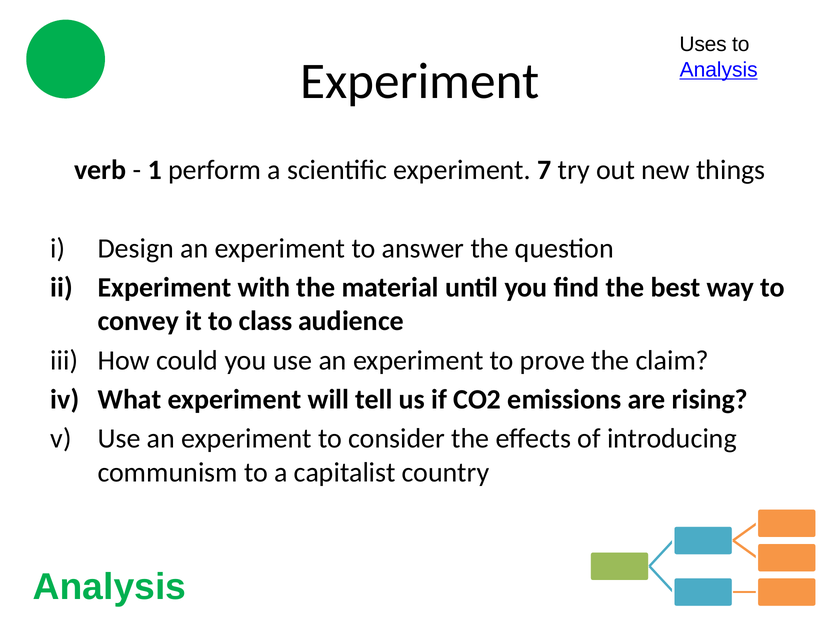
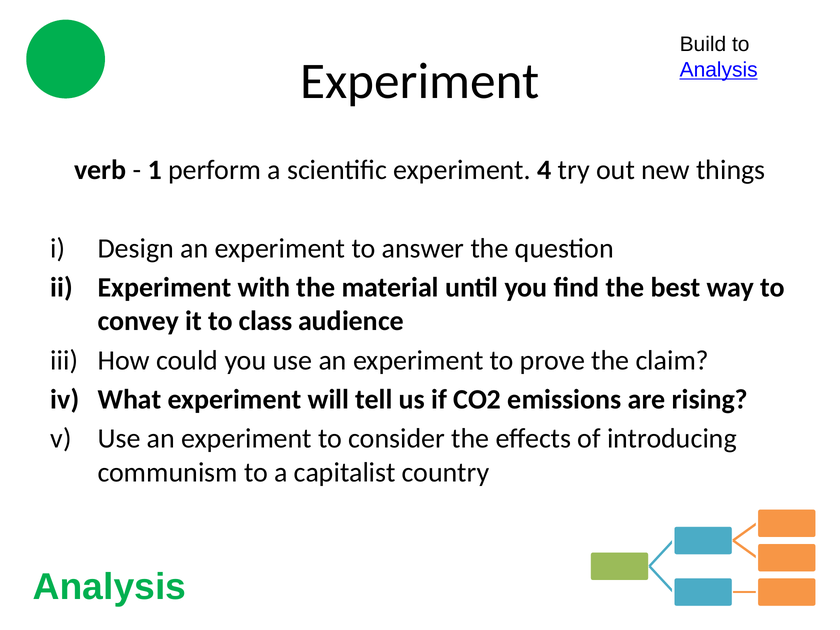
Uses: Uses -> Build
7: 7 -> 4
